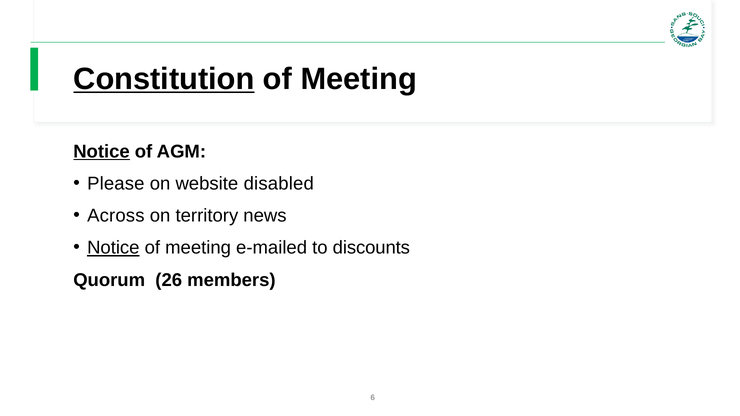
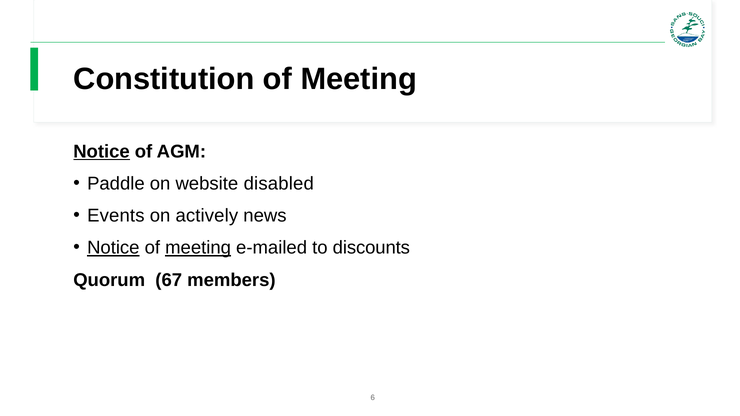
Constitution underline: present -> none
Please: Please -> Paddle
Across: Across -> Events
territory: territory -> actively
meeting at (198, 248) underline: none -> present
26: 26 -> 67
